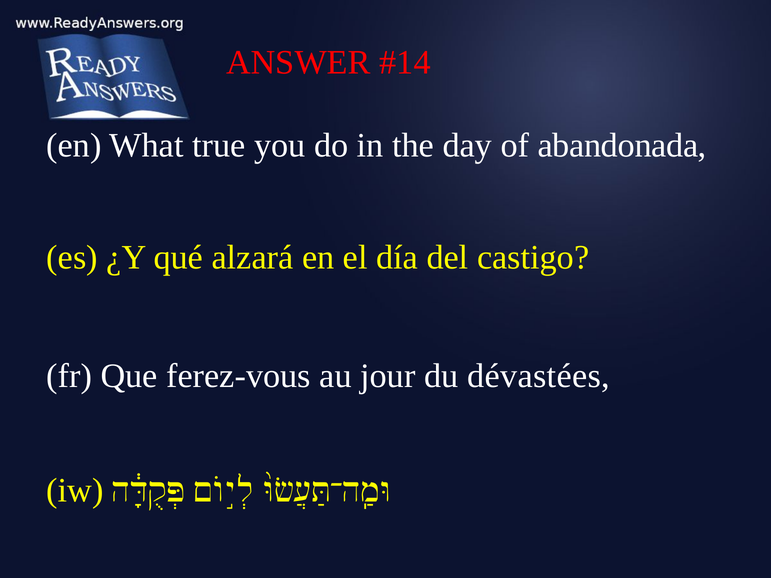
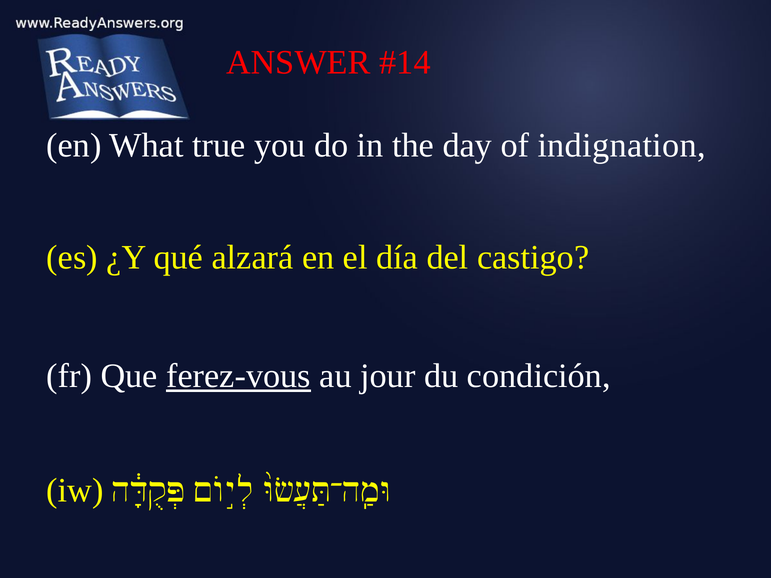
abandonada: abandonada -> indignation
ferez-vous underline: none -> present
dévastées: dévastées -> condición
